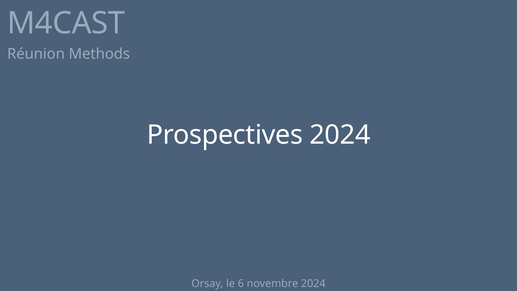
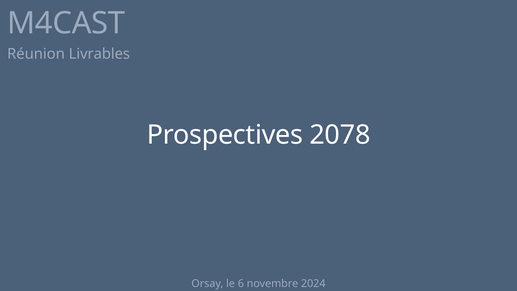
Methods: Methods -> Livrables
Prospectives 2024: 2024 -> 2078
